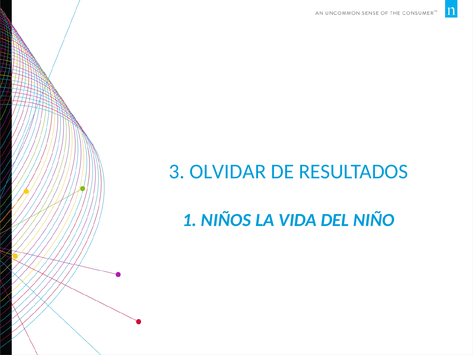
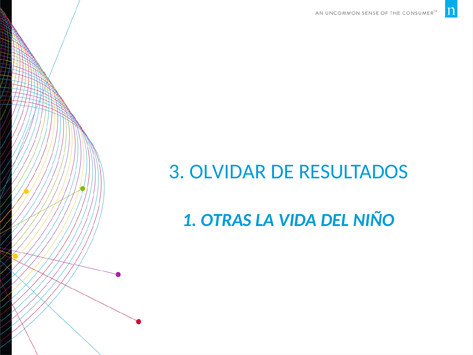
NIÑOS: NIÑOS -> OTRAS
